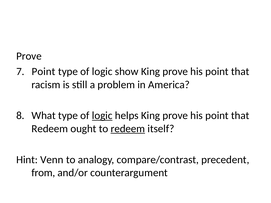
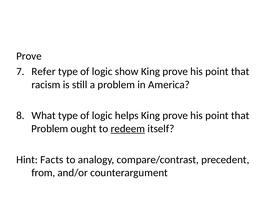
Point at (44, 72): Point -> Refer
logic at (102, 116) underline: present -> none
Redeem at (50, 129): Redeem -> Problem
Venn: Venn -> Facts
